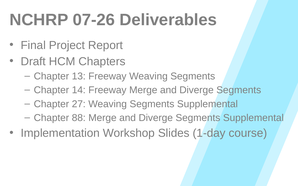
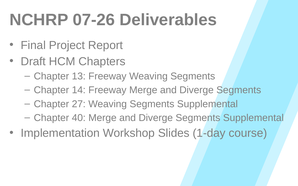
88: 88 -> 40
